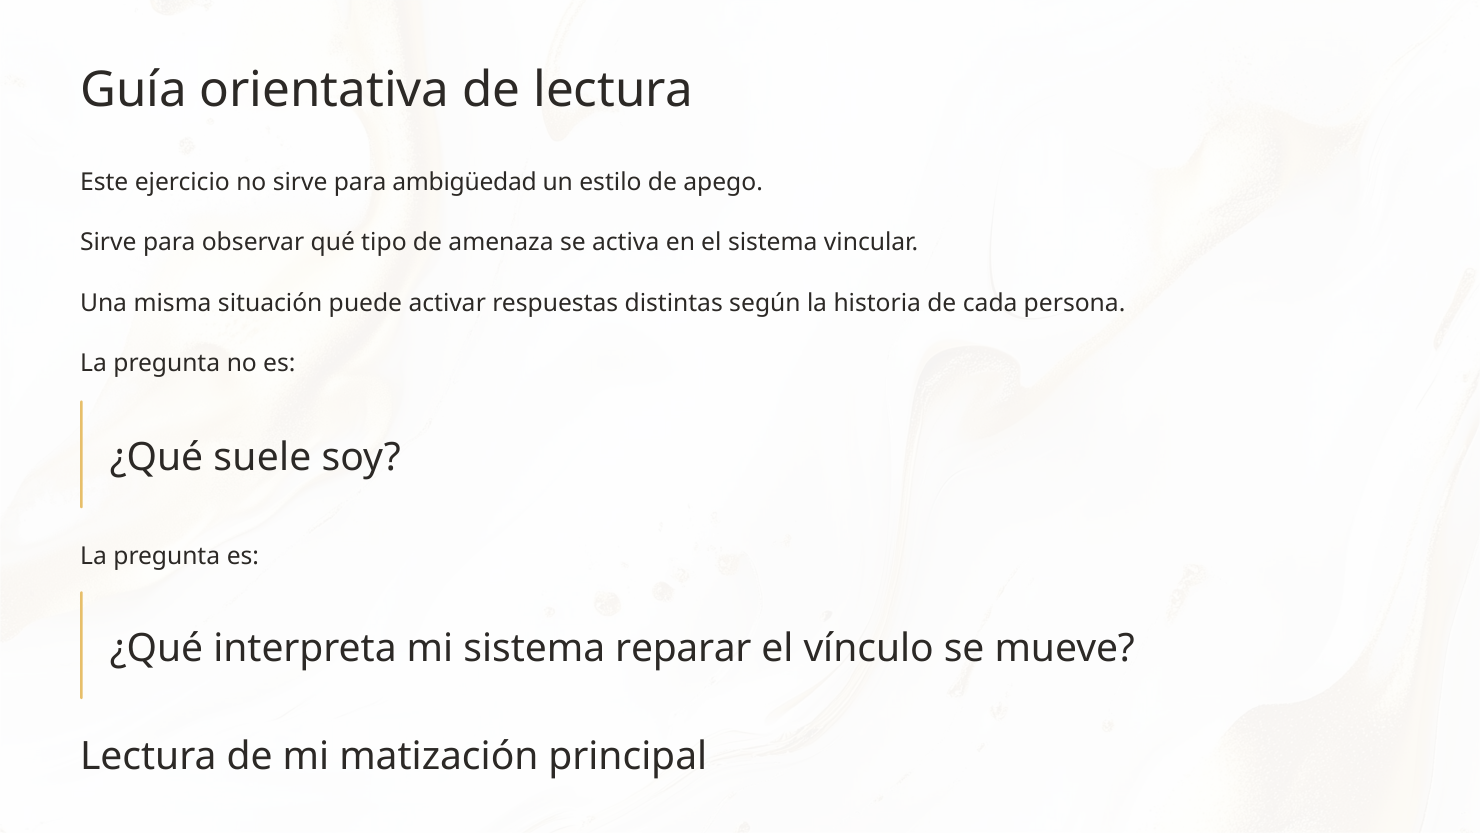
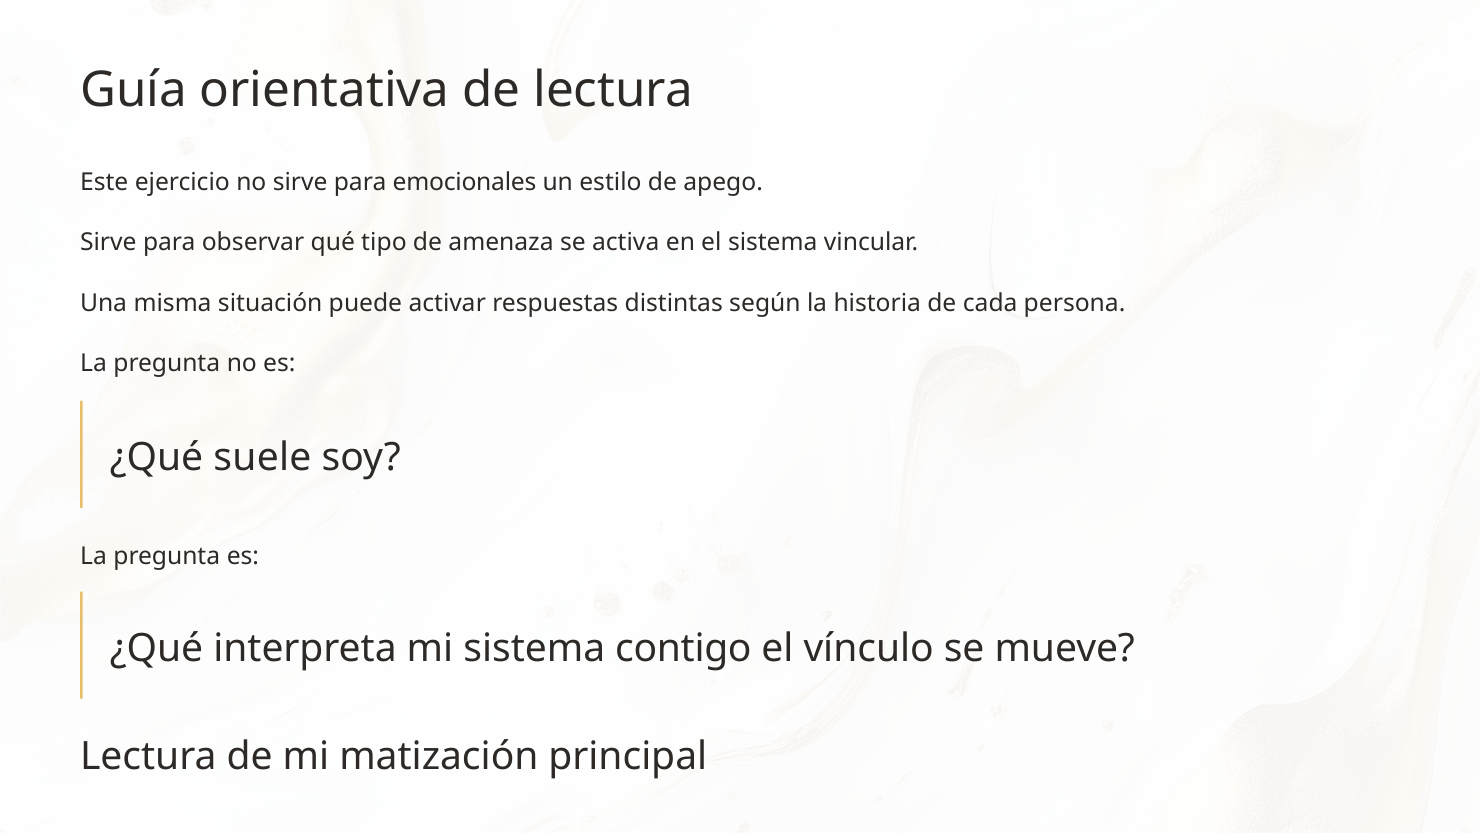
ambigüedad: ambigüedad -> emocionales
reparar: reparar -> contigo
